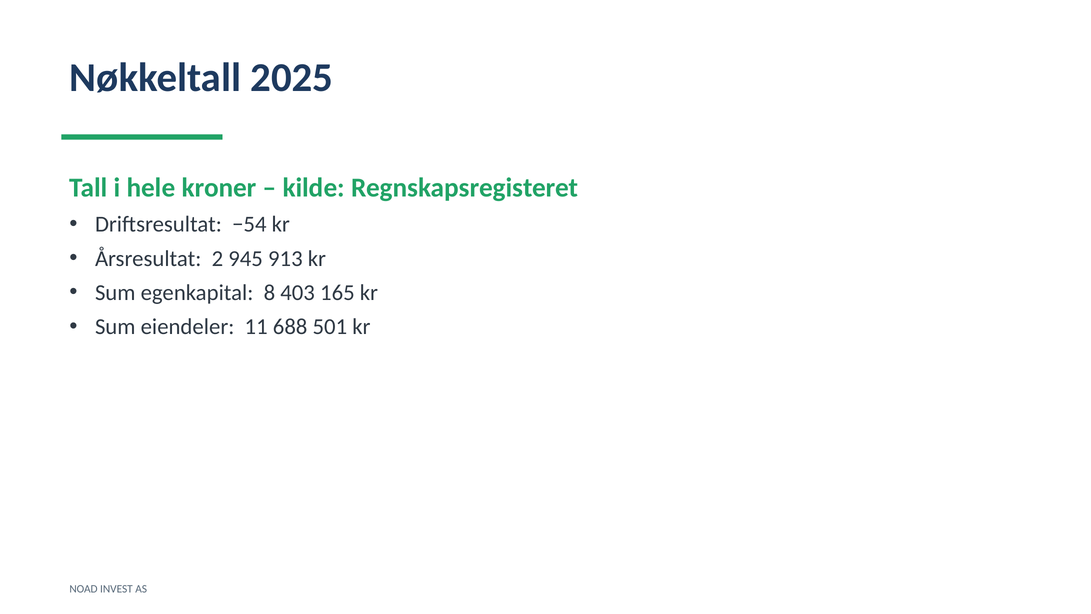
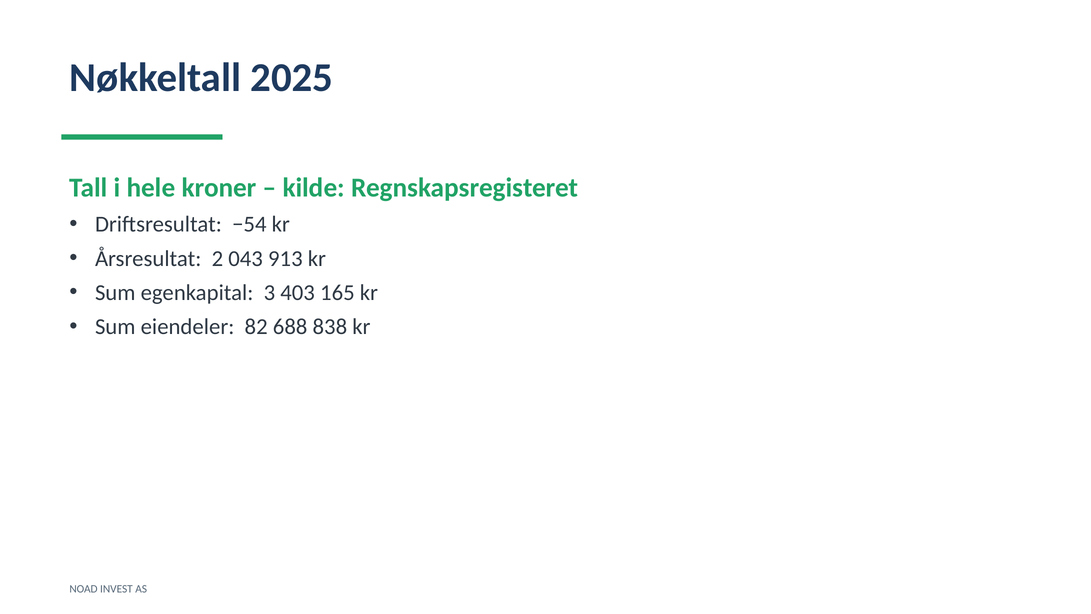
945: 945 -> 043
8: 8 -> 3
11: 11 -> 82
501: 501 -> 838
